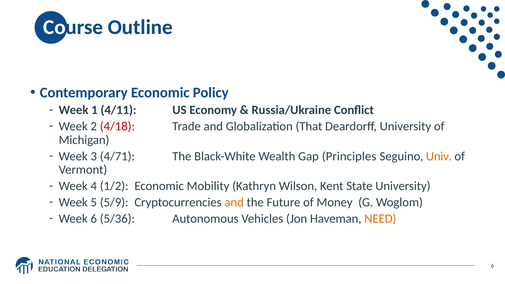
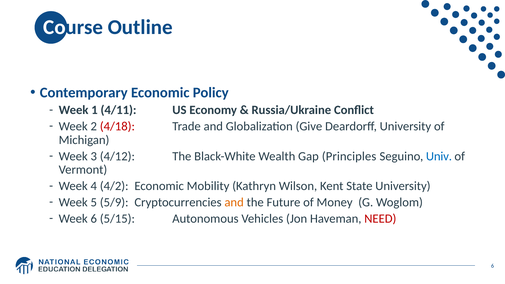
That: That -> Give
4/71: 4/71 -> 4/12
Univ colour: orange -> blue
1/2: 1/2 -> 4/2
5/36: 5/36 -> 5/15
NEED colour: orange -> red
